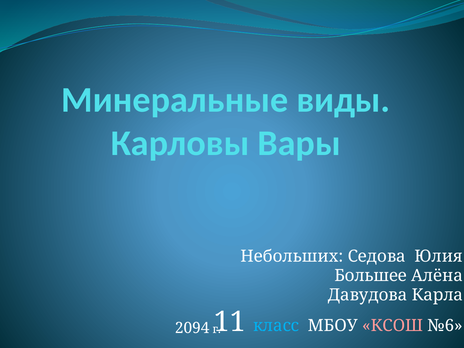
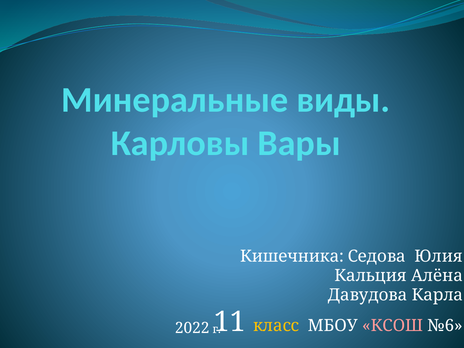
Небольших: Небольших -> Кишечника
Большее: Большее -> Кальция
класс colour: light blue -> yellow
2094: 2094 -> 2022
